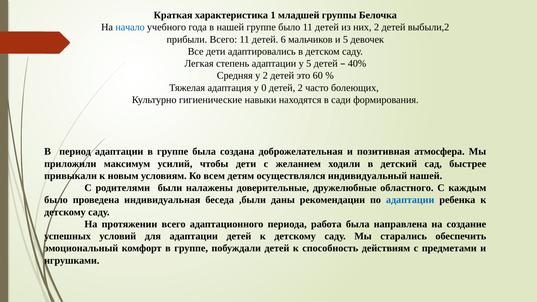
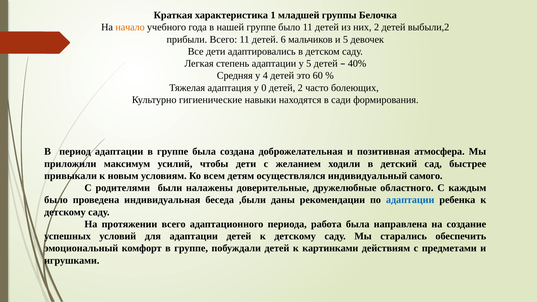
начало colour: blue -> orange
у 2: 2 -> 4
индивидуальный нашей: нашей -> самого
способность: способность -> картинками
